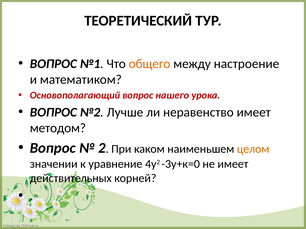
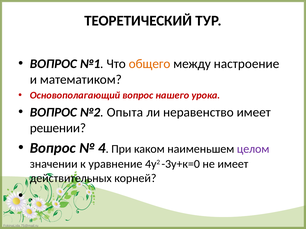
Лучше: Лучше -> Опыта
методом: методом -> решении
2: 2 -> 4
целом colour: orange -> purple
